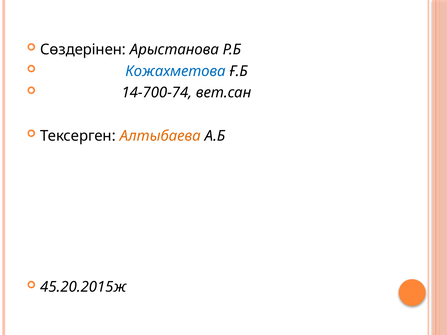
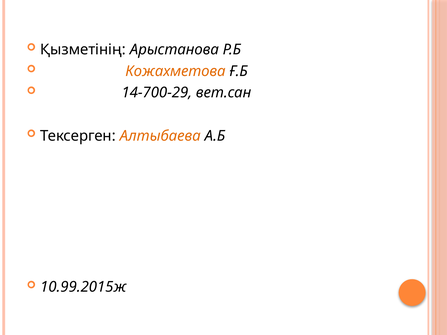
Сөздерінен: Сөздерінен -> Қызметінің
Кожахметова colour: blue -> orange
14-700-74: 14-700-74 -> 14-700-29
45.20.2015ж: 45.20.2015ж -> 10.99.2015ж
